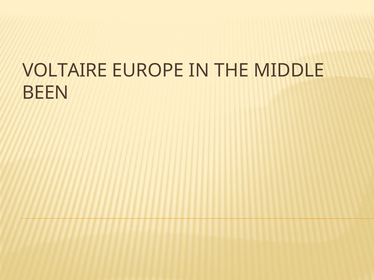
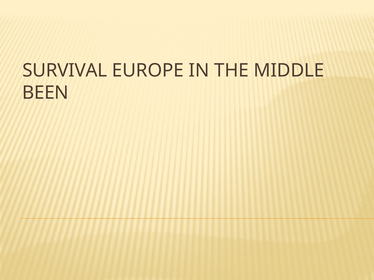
VOLTAIRE: VOLTAIRE -> SURVIVAL
